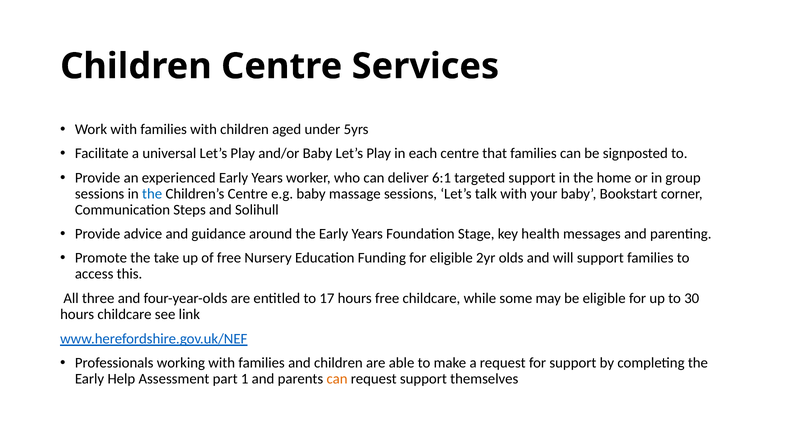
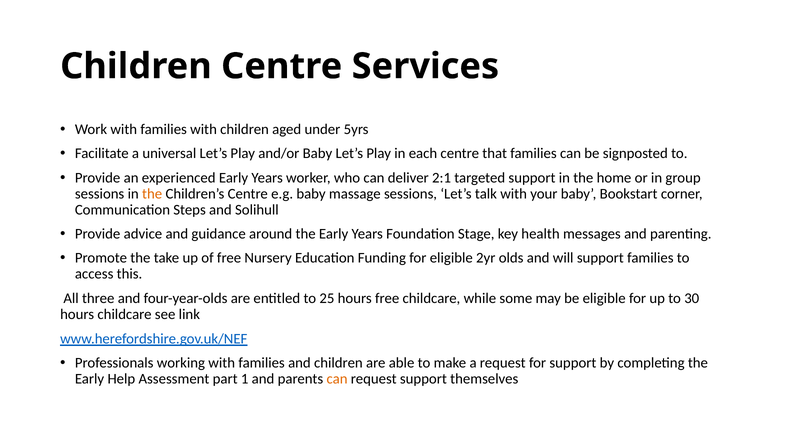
6:1: 6:1 -> 2:1
the at (152, 194) colour: blue -> orange
17: 17 -> 25
